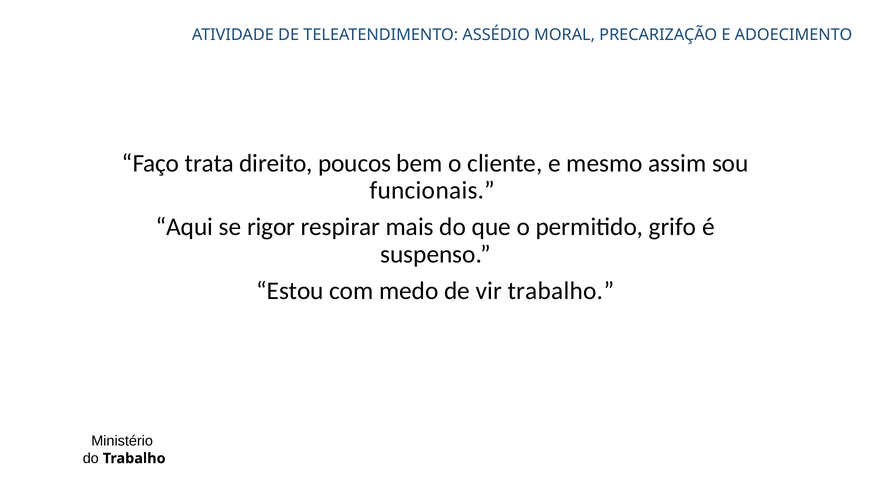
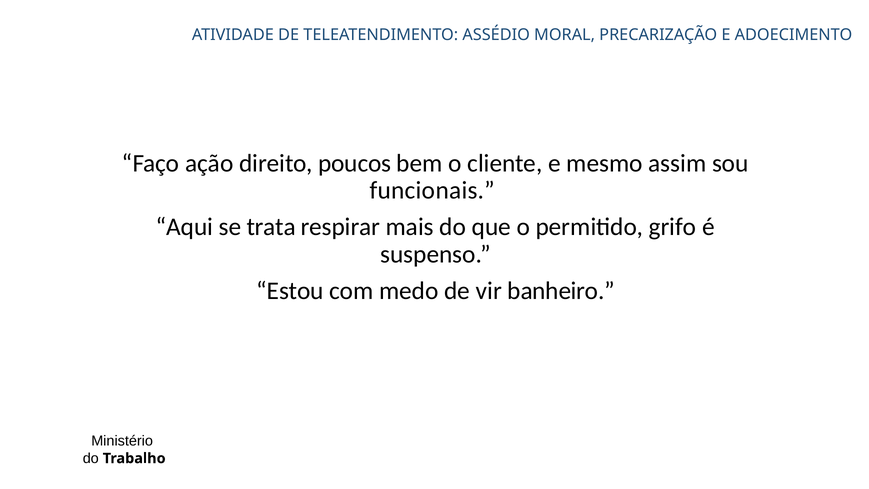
trata: trata -> ação
rigor: rigor -> trata
vir trabalho: trabalho -> banheiro
